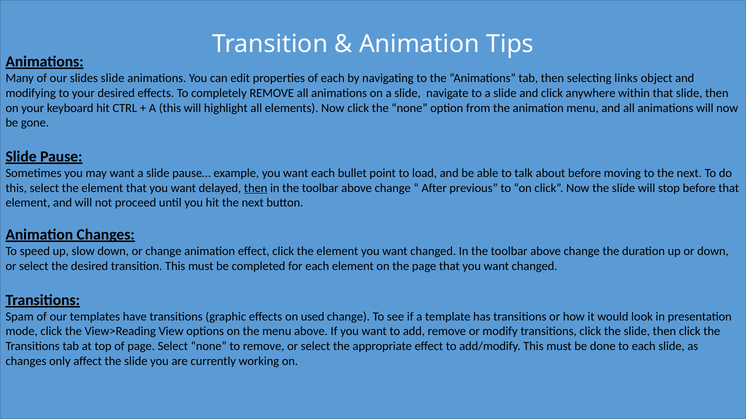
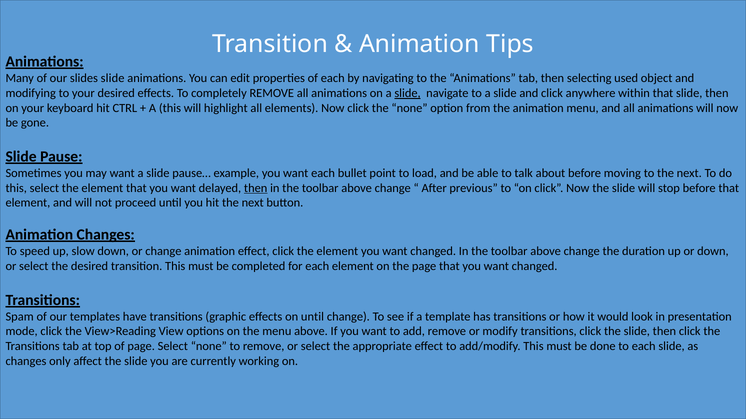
links: links -> used
slide at (408, 93) underline: none -> present
on used: used -> until
